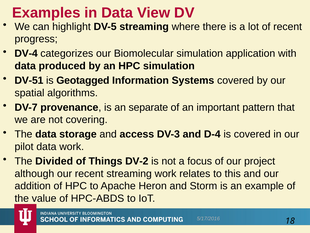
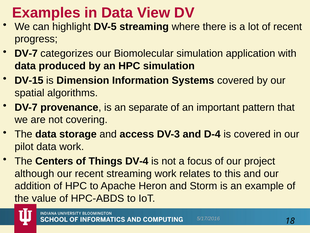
DV-4 at (26, 53): DV-4 -> DV-7
DV-51: DV-51 -> DV-15
Geotagged: Geotagged -> Dimension
Divided: Divided -> Centers
DV-2: DV-2 -> DV-4
